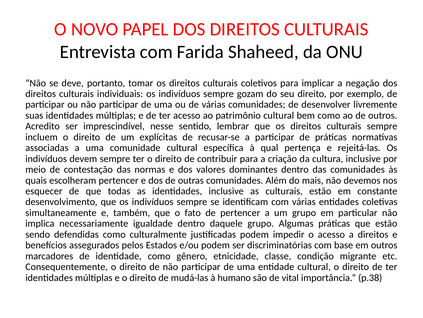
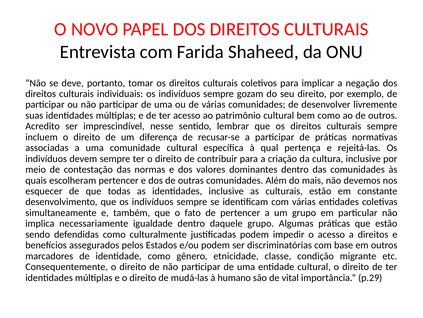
explícitas: explícitas -> diferença
p.38: p.38 -> p.29
